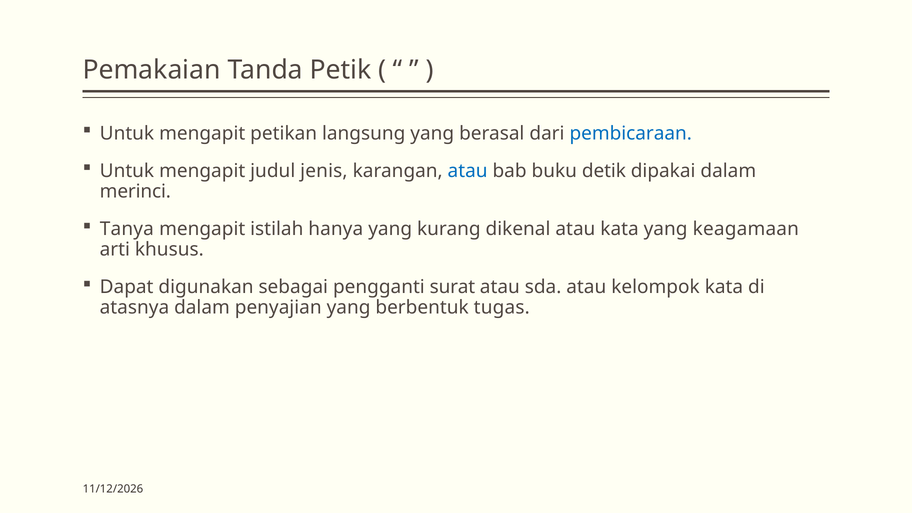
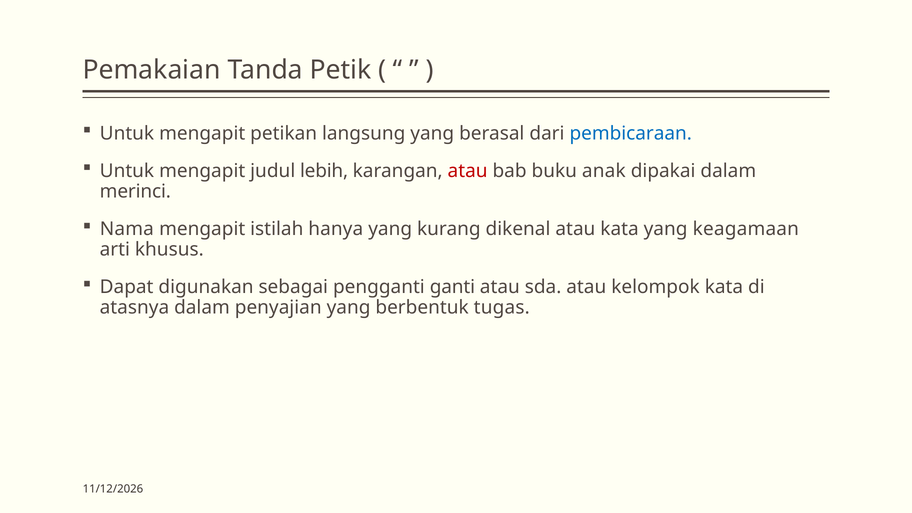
jenis: jenis -> lebih
atau at (468, 171) colour: blue -> red
detik: detik -> anak
Tanya: Tanya -> Nama
surat: surat -> ganti
